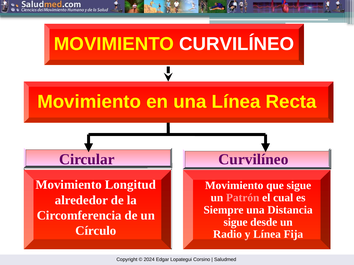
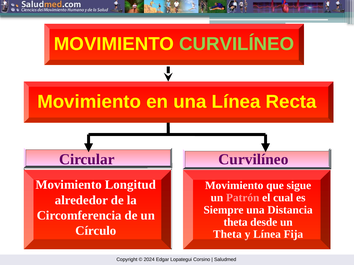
CURVILÍNEO at (237, 44) colour: white -> light green
sigue at (236, 222): sigue -> theta
Radio at (227, 235): Radio -> Theta
